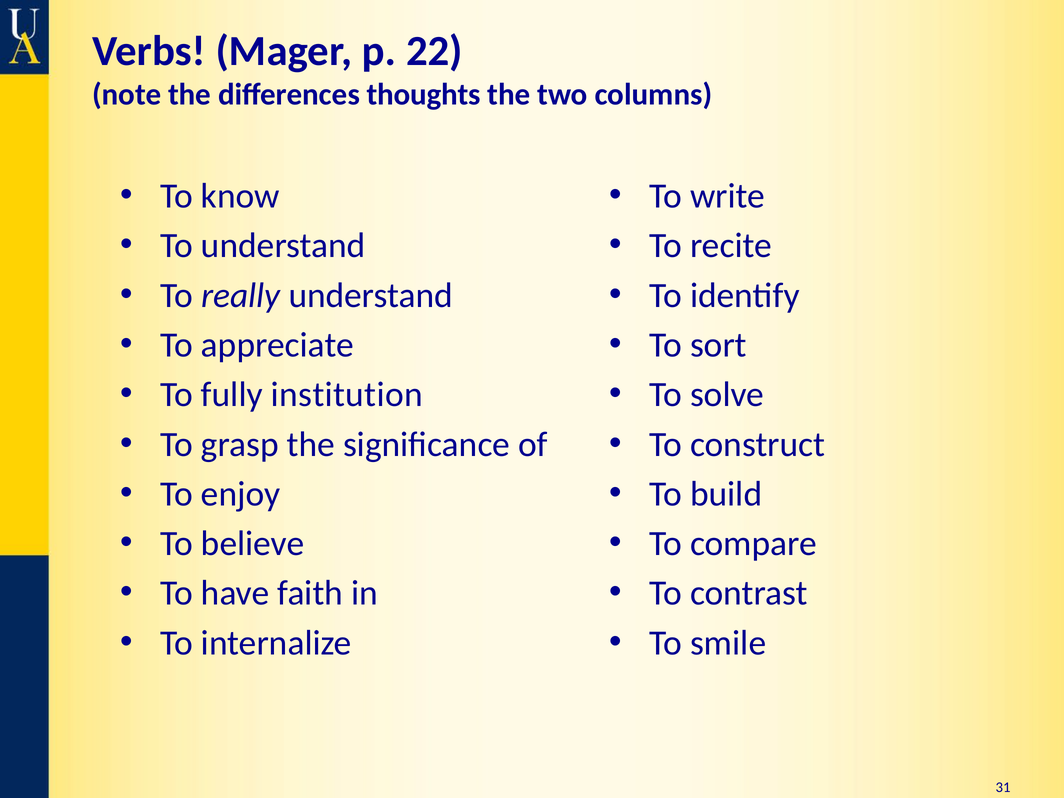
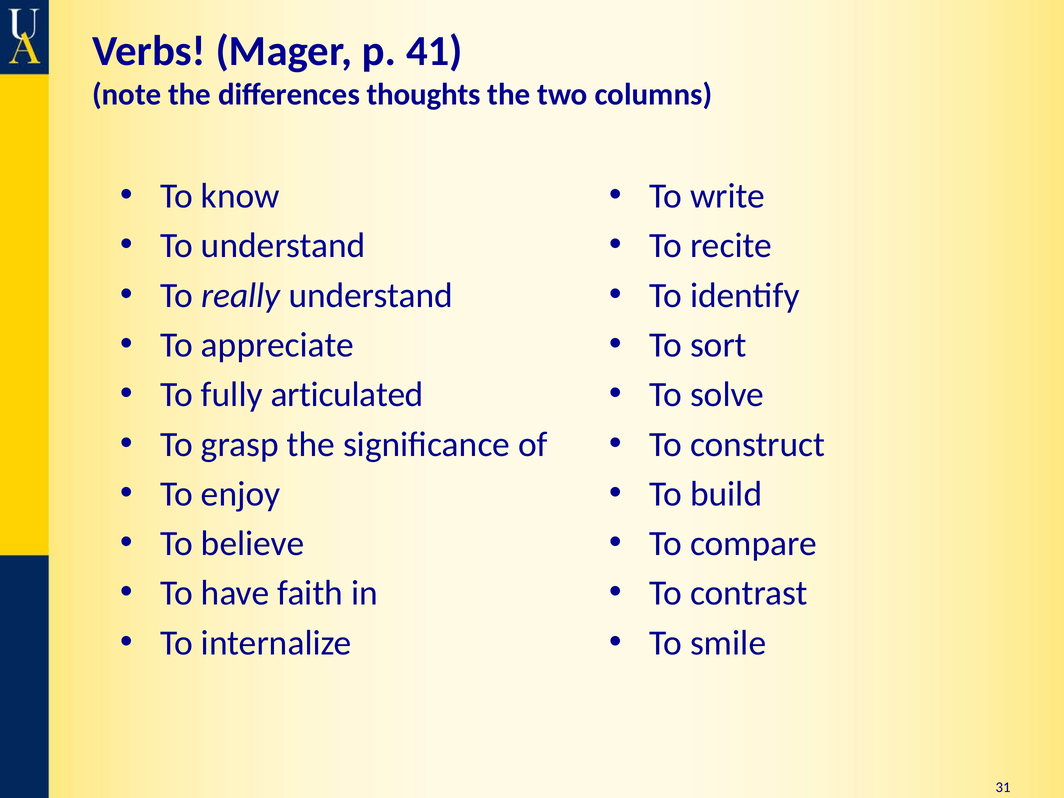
22: 22 -> 41
institution: institution -> articulated
